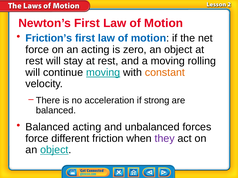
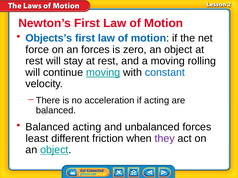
Friction’s: Friction’s -> Objects’s
an acting: acting -> forces
constant colour: orange -> blue
if strong: strong -> acting
force at (37, 139): force -> least
